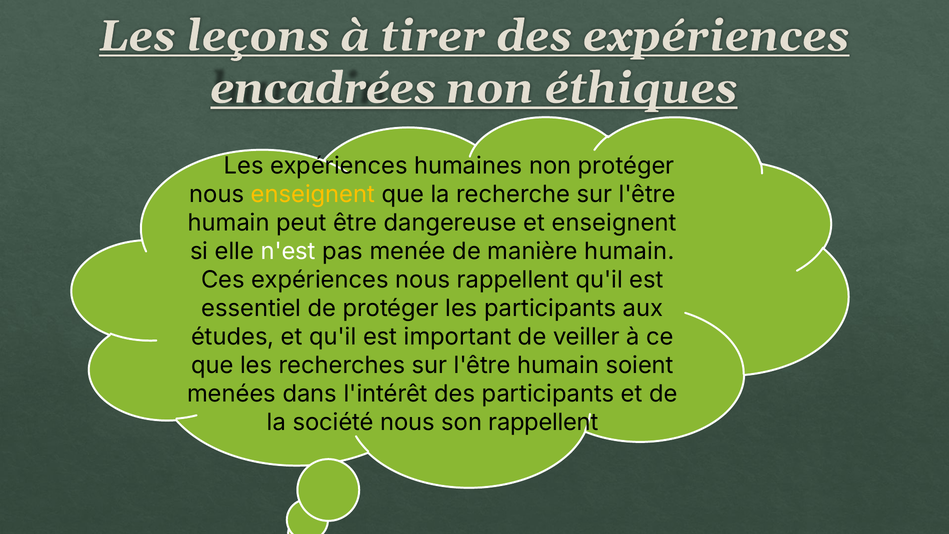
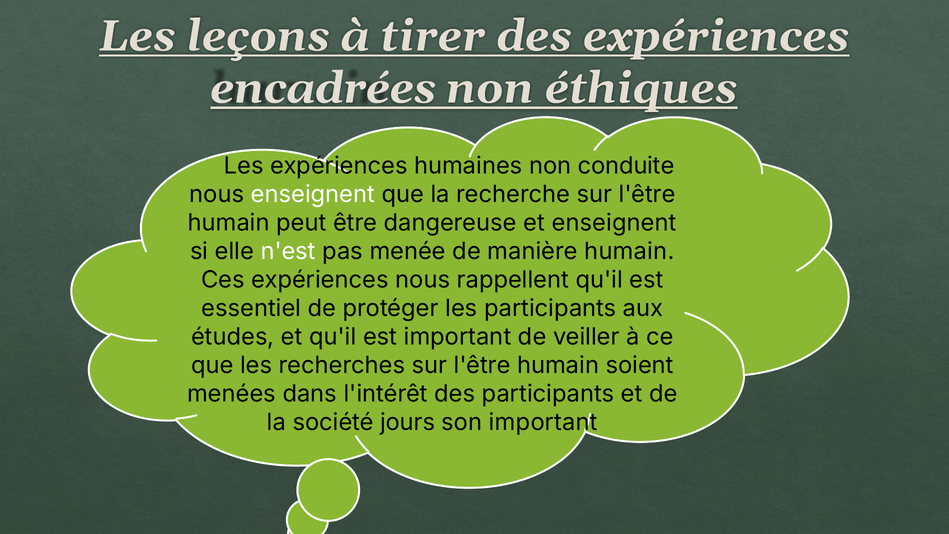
non protéger: protéger -> conduite
enseignent at (313, 195) colour: yellow -> white
société nous: nous -> jours
son rappellent: rappellent -> important
